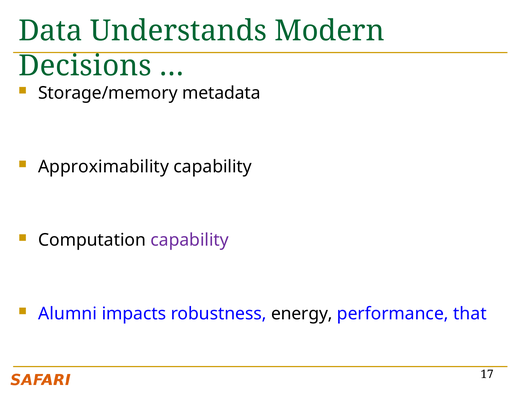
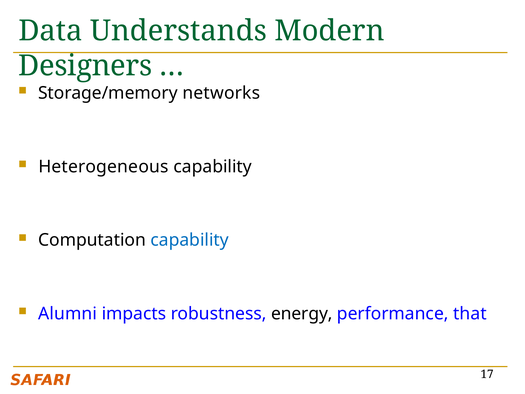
Decisions: Decisions -> Designers
metadata: metadata -> networks
Approximability: Approximability -> Heterogeneous
capability at (190, 240) colour: purple -> blue
